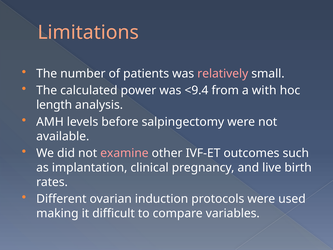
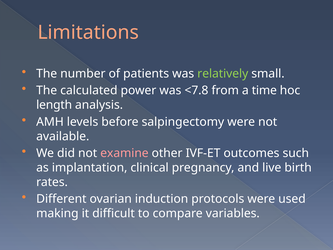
relatively colour: pink -> light green
<9.4: <9.4 -> <7.8
with: with -> time
